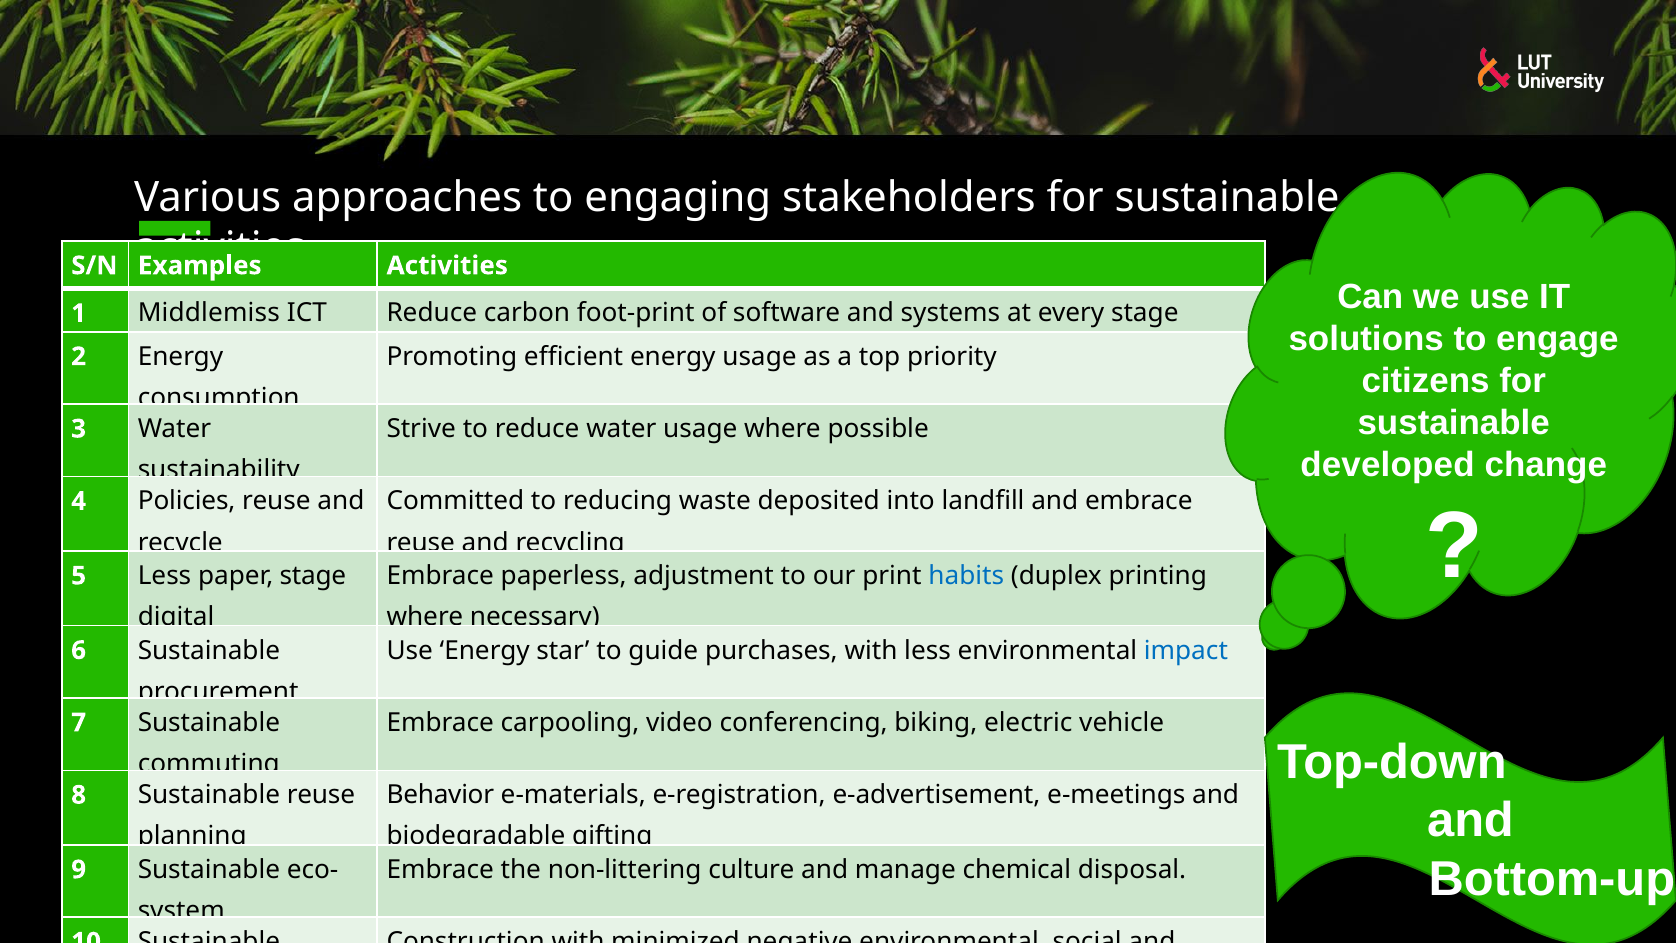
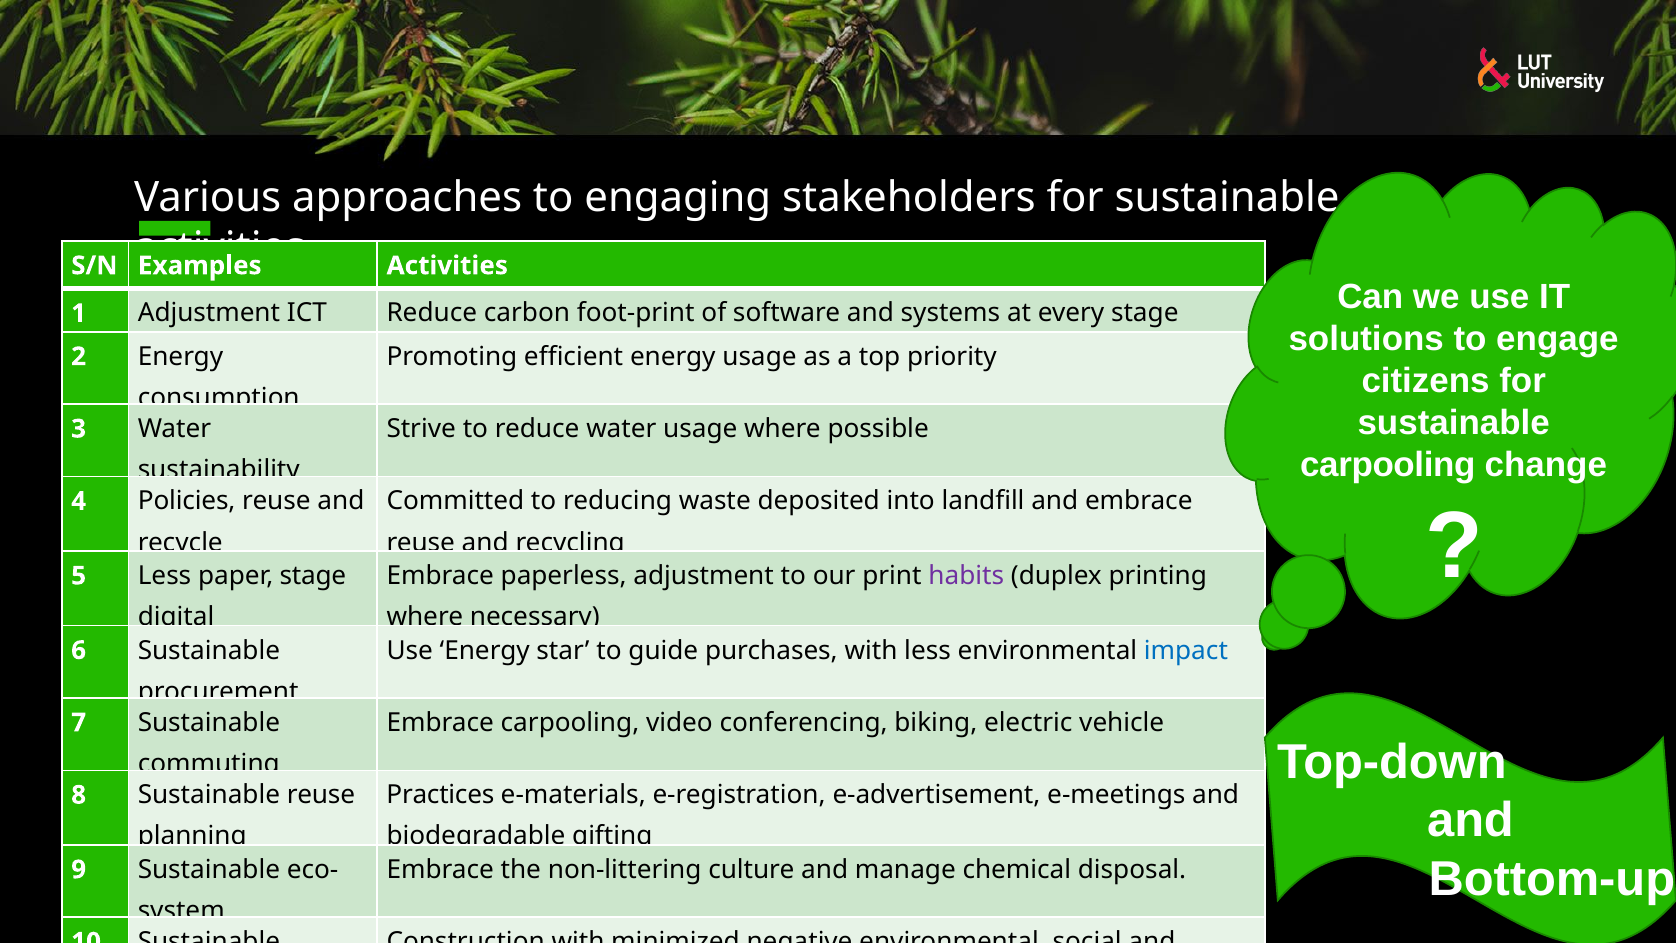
Middlemiss at (209, 313): Middlemiss -> Adjustment
developed at (1387, 465): developed -> carpooling
habits colour: blue -> purple
Behavior: Behavior -> Practices
